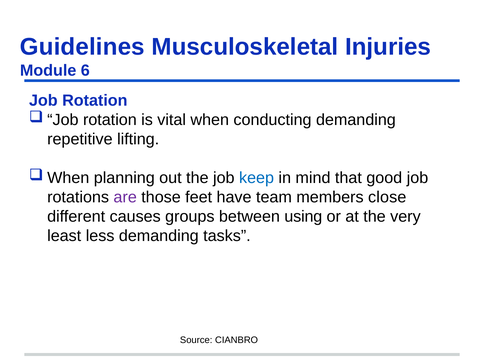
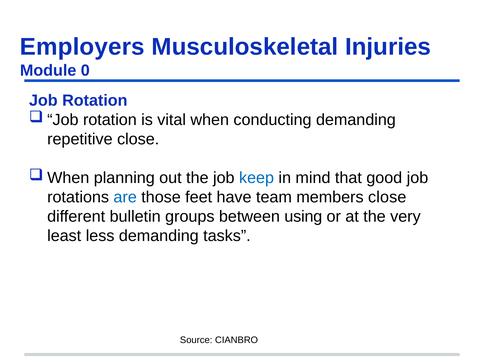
Guidelines: Guidelines -> Employers
6: 6 -> 0
repetitive lifting: lifting -> close
are colour: purple -> blue
causes: causes -> bulletin
